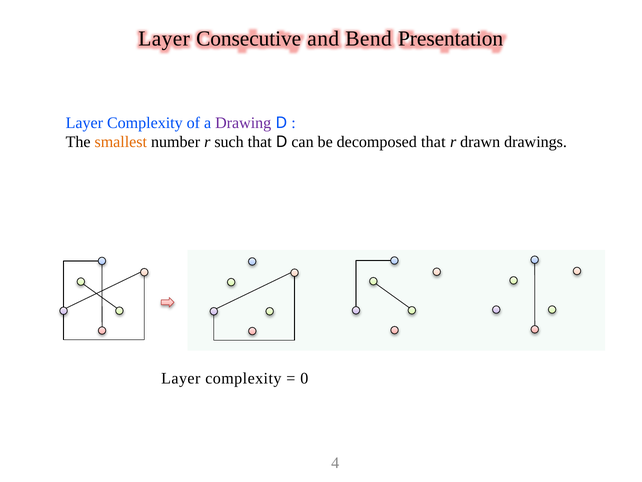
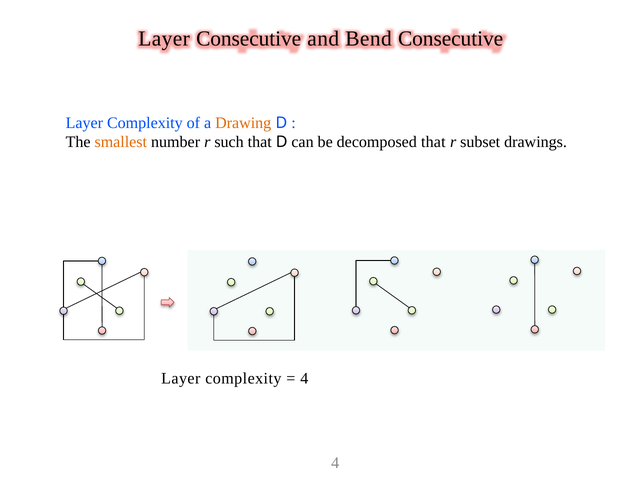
Bend Presentation: Presentation -> Consecutive
Drawing colour: purple -> orange
drawn: drawn -> subset
0 at (304, 378): 0 -> 4
